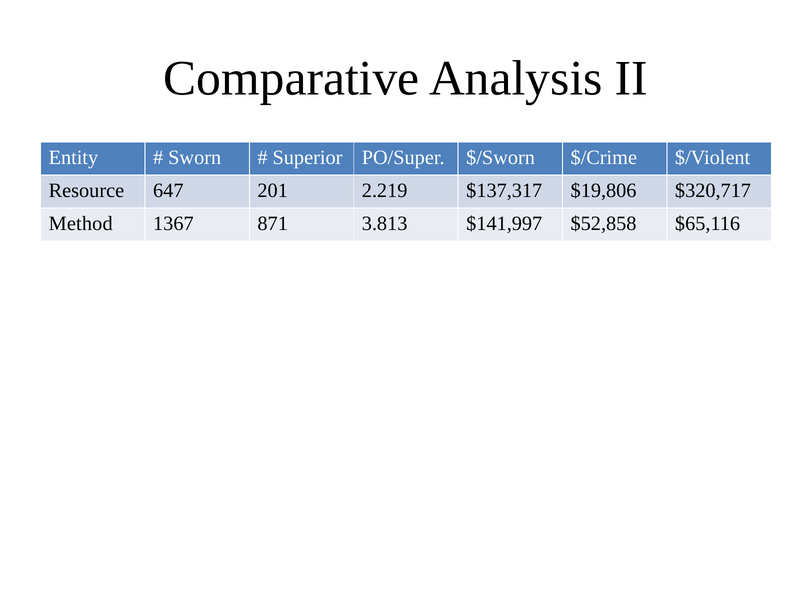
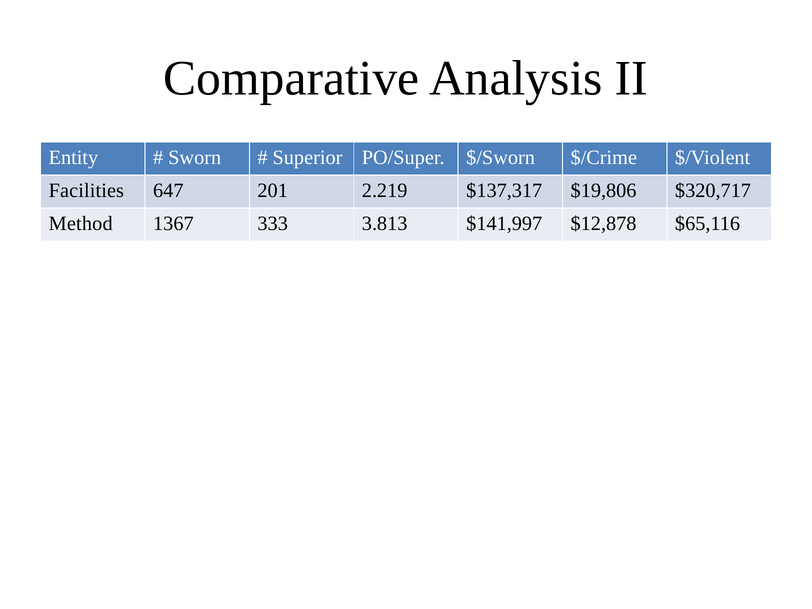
Resource: Resource -> Facilities
871: 871 -> 333
$52,858: $52,858 -> $12,878
